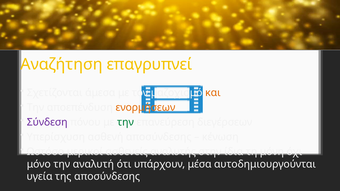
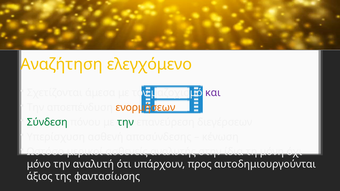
επαγρυπνεί: επαγρυπνεί -> ελεγχόμενο
και colour: orange -> purple
Σύνδεση colour: purple -> green
μέσα: μέσα -> προς
υγεία: υγεία -> άξιος
της αποσύνδεσης: αποσύνδεσης -> φαντασίωσης
